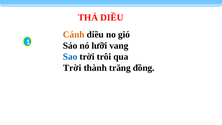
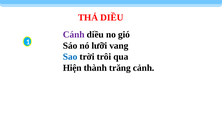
Cánh colour: orange -> purple
Trời at (72, 68): Trời -> Hiện
đồng: đồng -> cảnh
